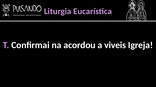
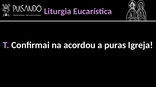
viveis: viveis -> puras
